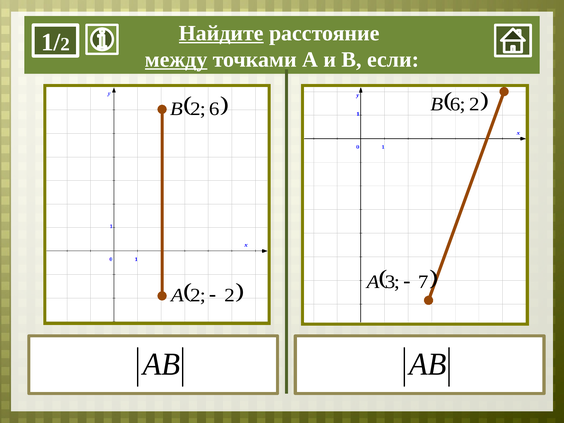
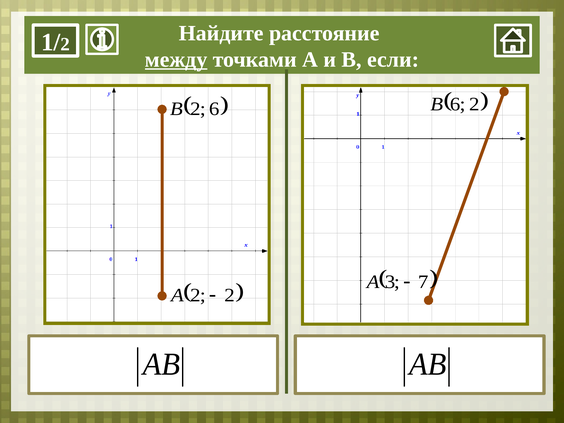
Найдите underline: present -> none
